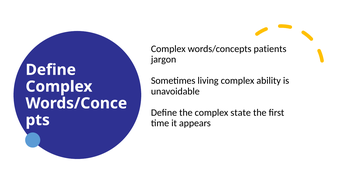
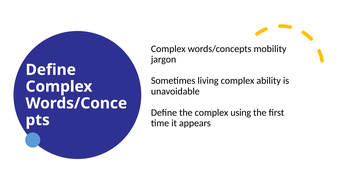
patients: patients -> mobility
state: state -> using
